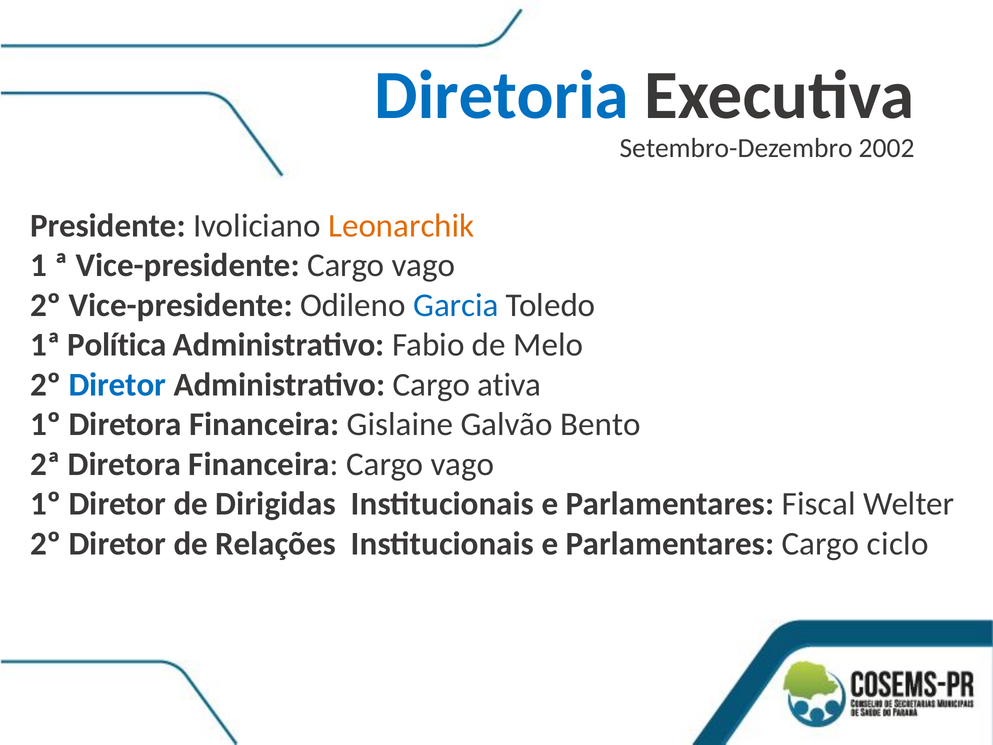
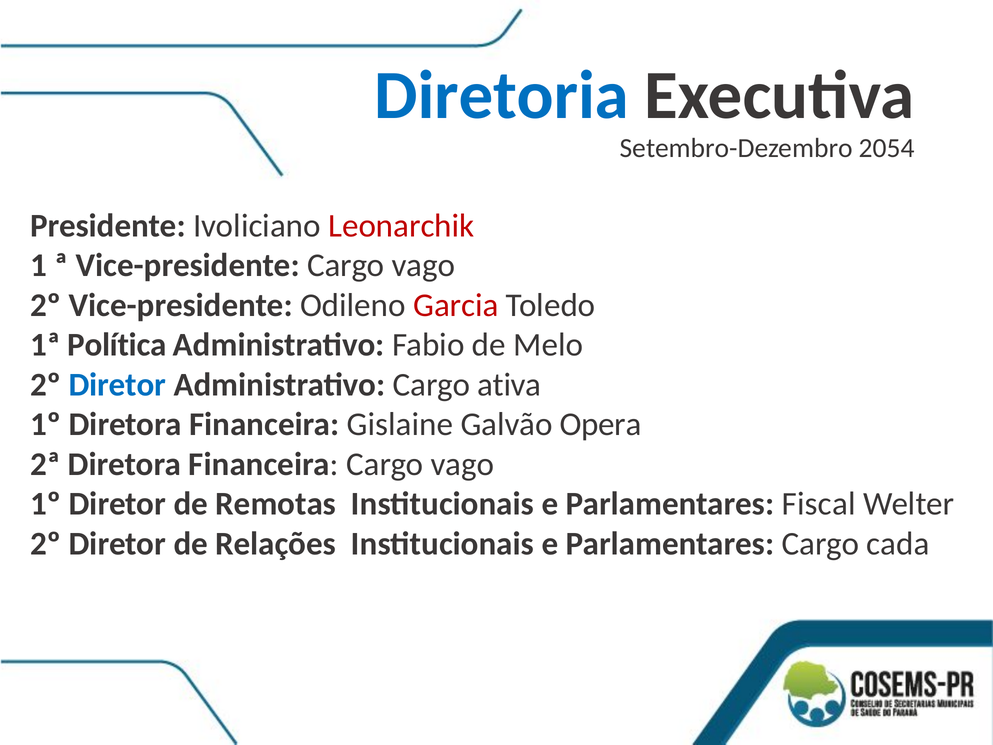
2002: 2002 -> 2054
Leonarchik colour: orange -> red
Garcia colour: blue -> red
Bento: Bento -> Opera
Dirigidas: Dirigidas -> Remotas
ciclo: ciclo -> cada
